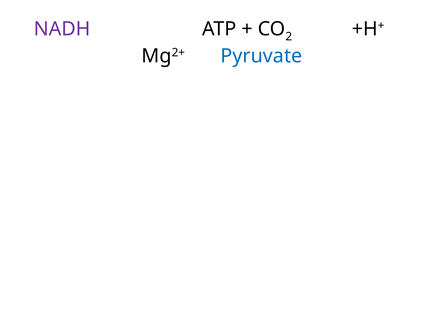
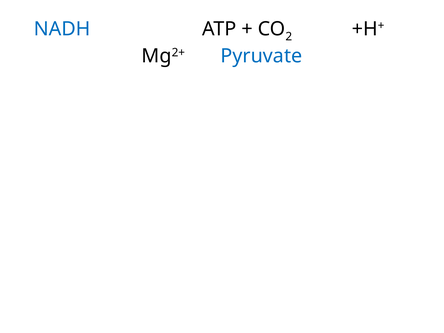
NADH colour: purple -> blue
